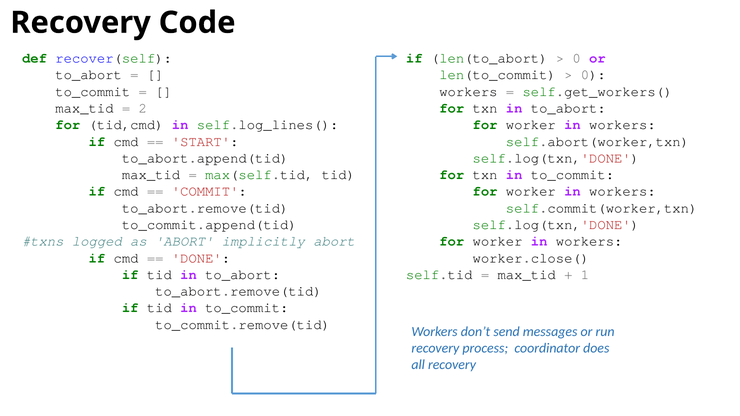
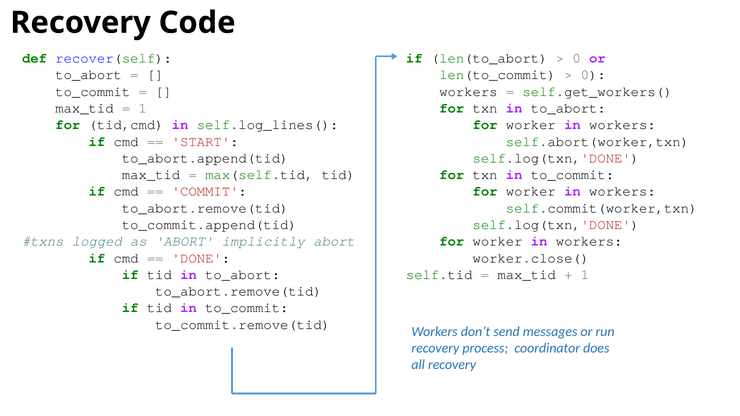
2 at (143, 108): 2 -> 1
